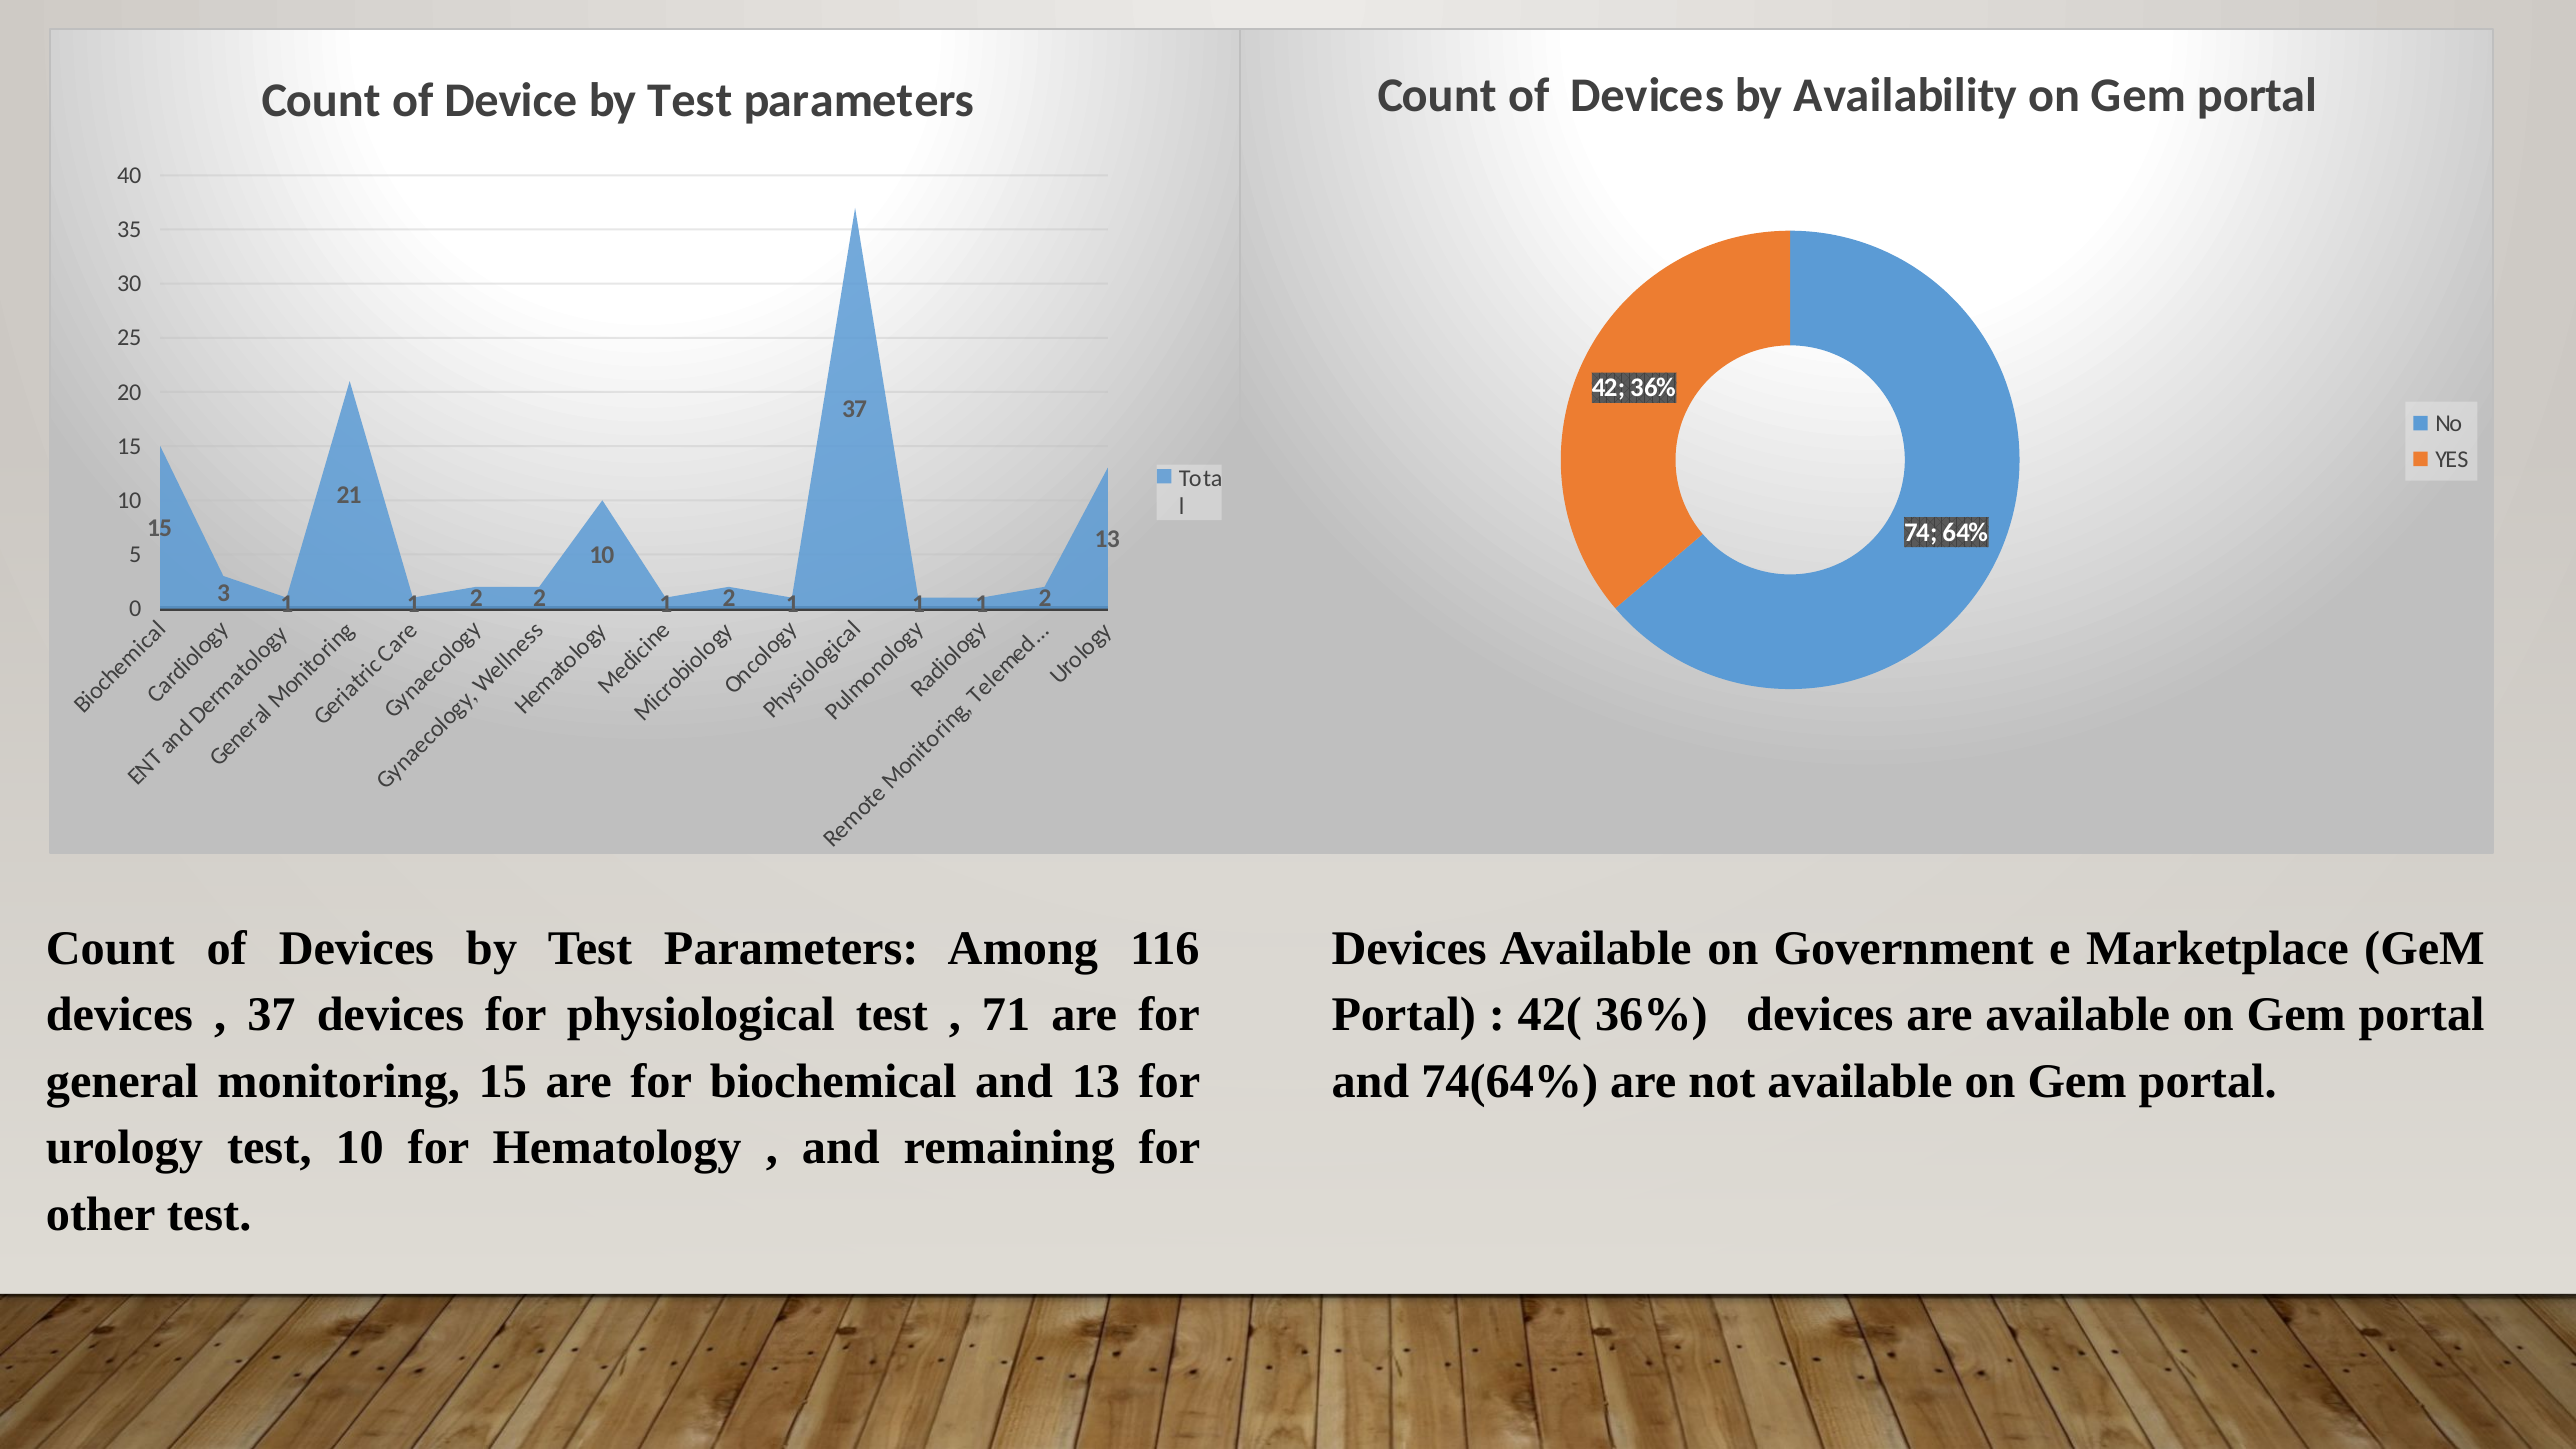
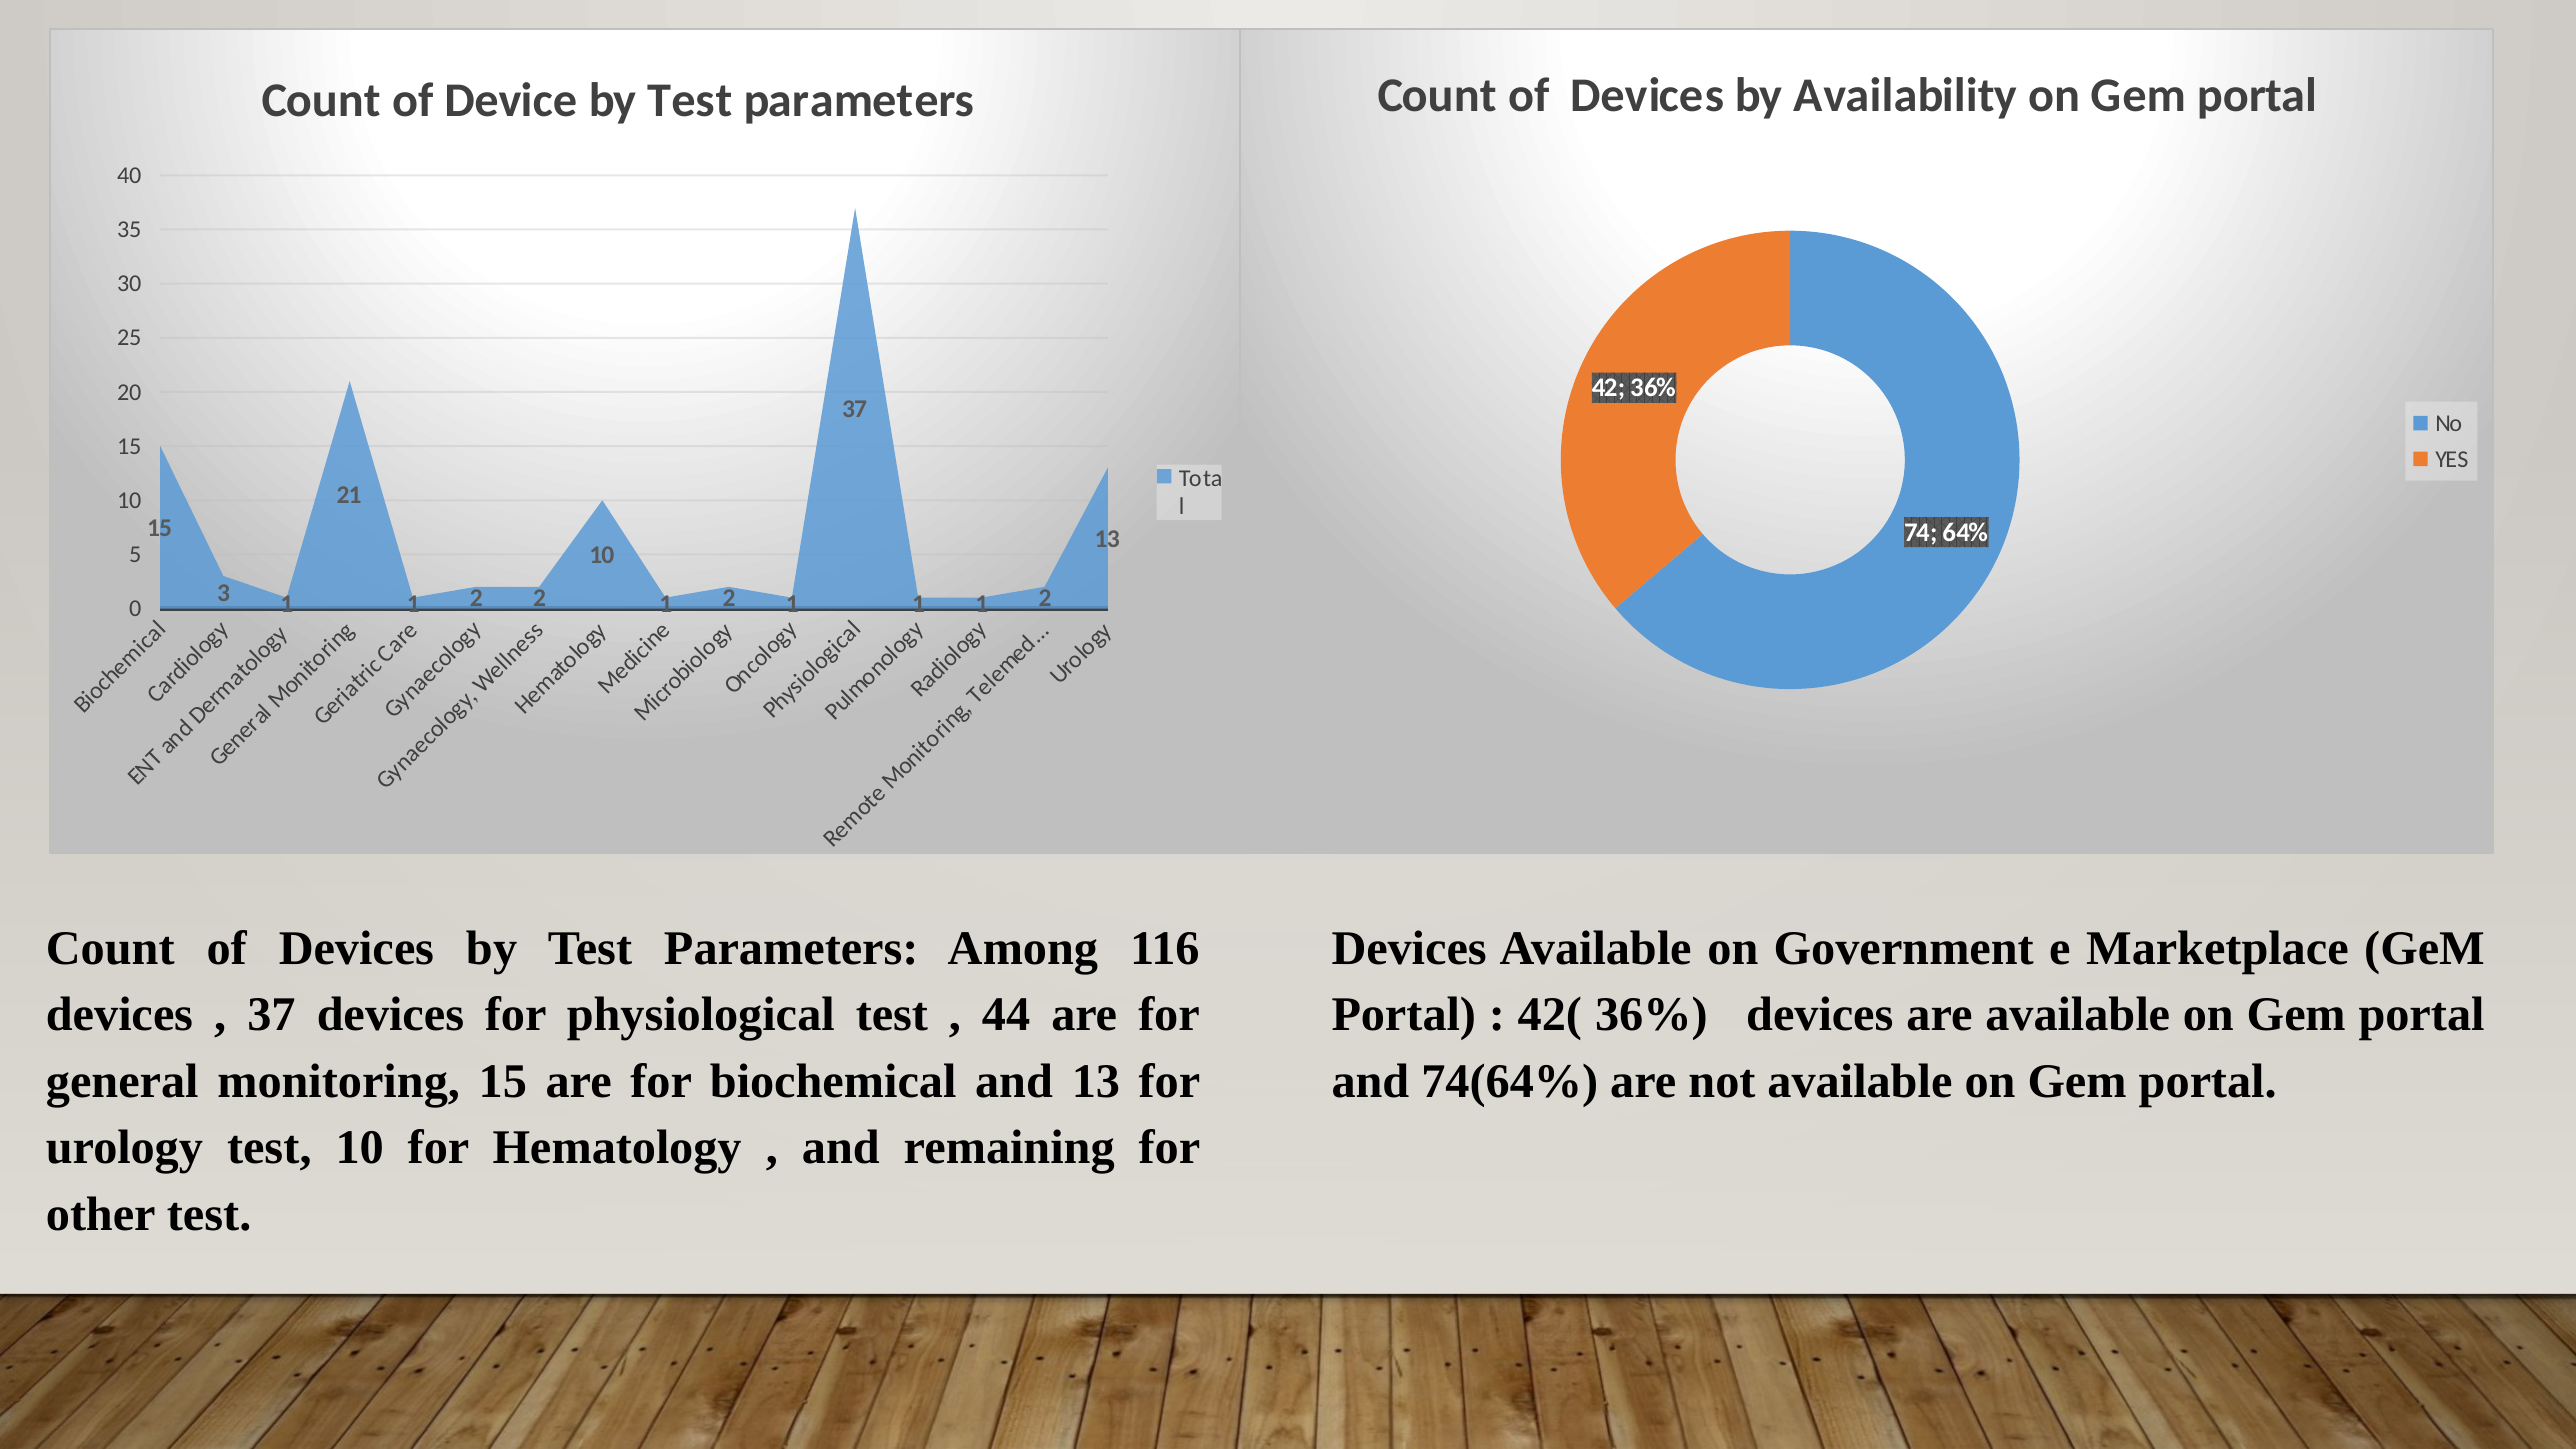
71: 71 -> 44
